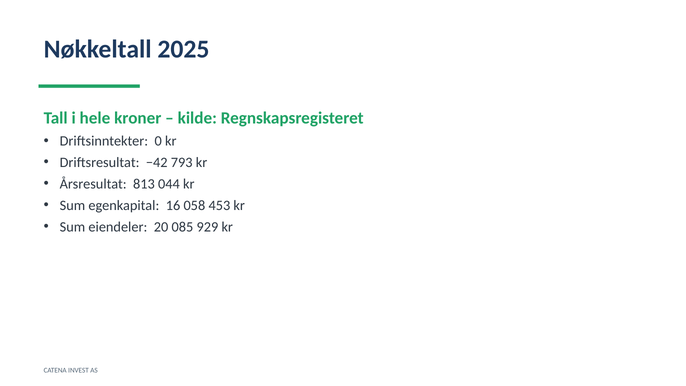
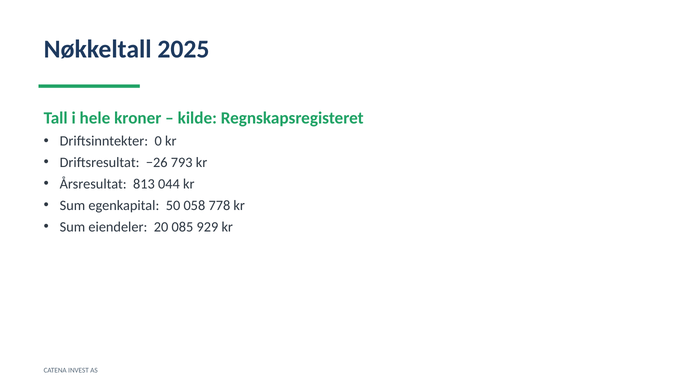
−42: −42 -> −26
16: 16 -> 50
453: 453 -> 778
